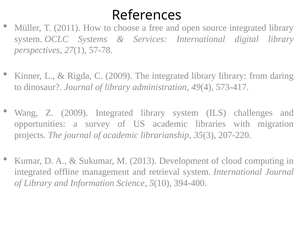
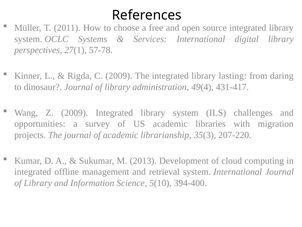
library library: library -> lasting
573-417: 573-417 -> 431-417
